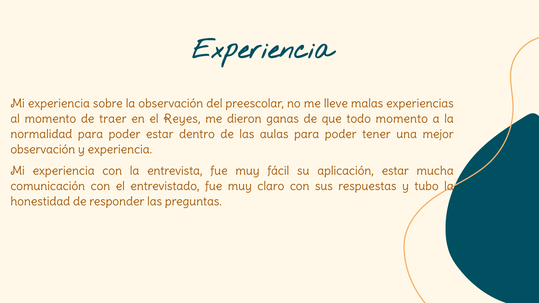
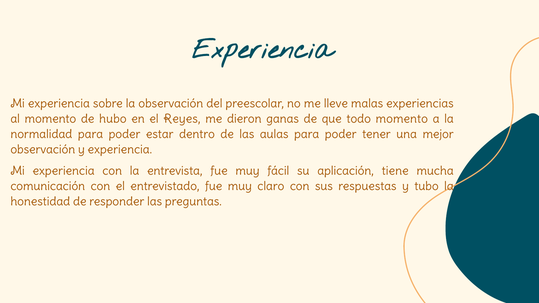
traer: traer -> hubo
aplicación estar: estar -> tiene
